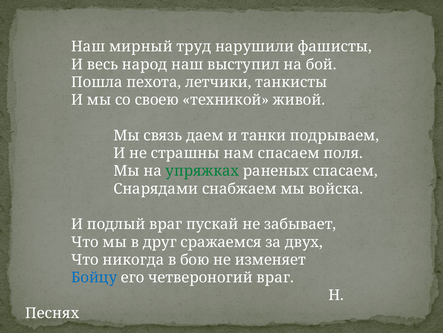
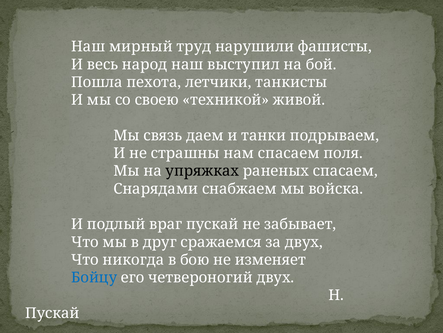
упряжках colour: green -> black
четвероногий враг: враг -> двух
Песнях at (52, 312): Песнях -> Пускай
